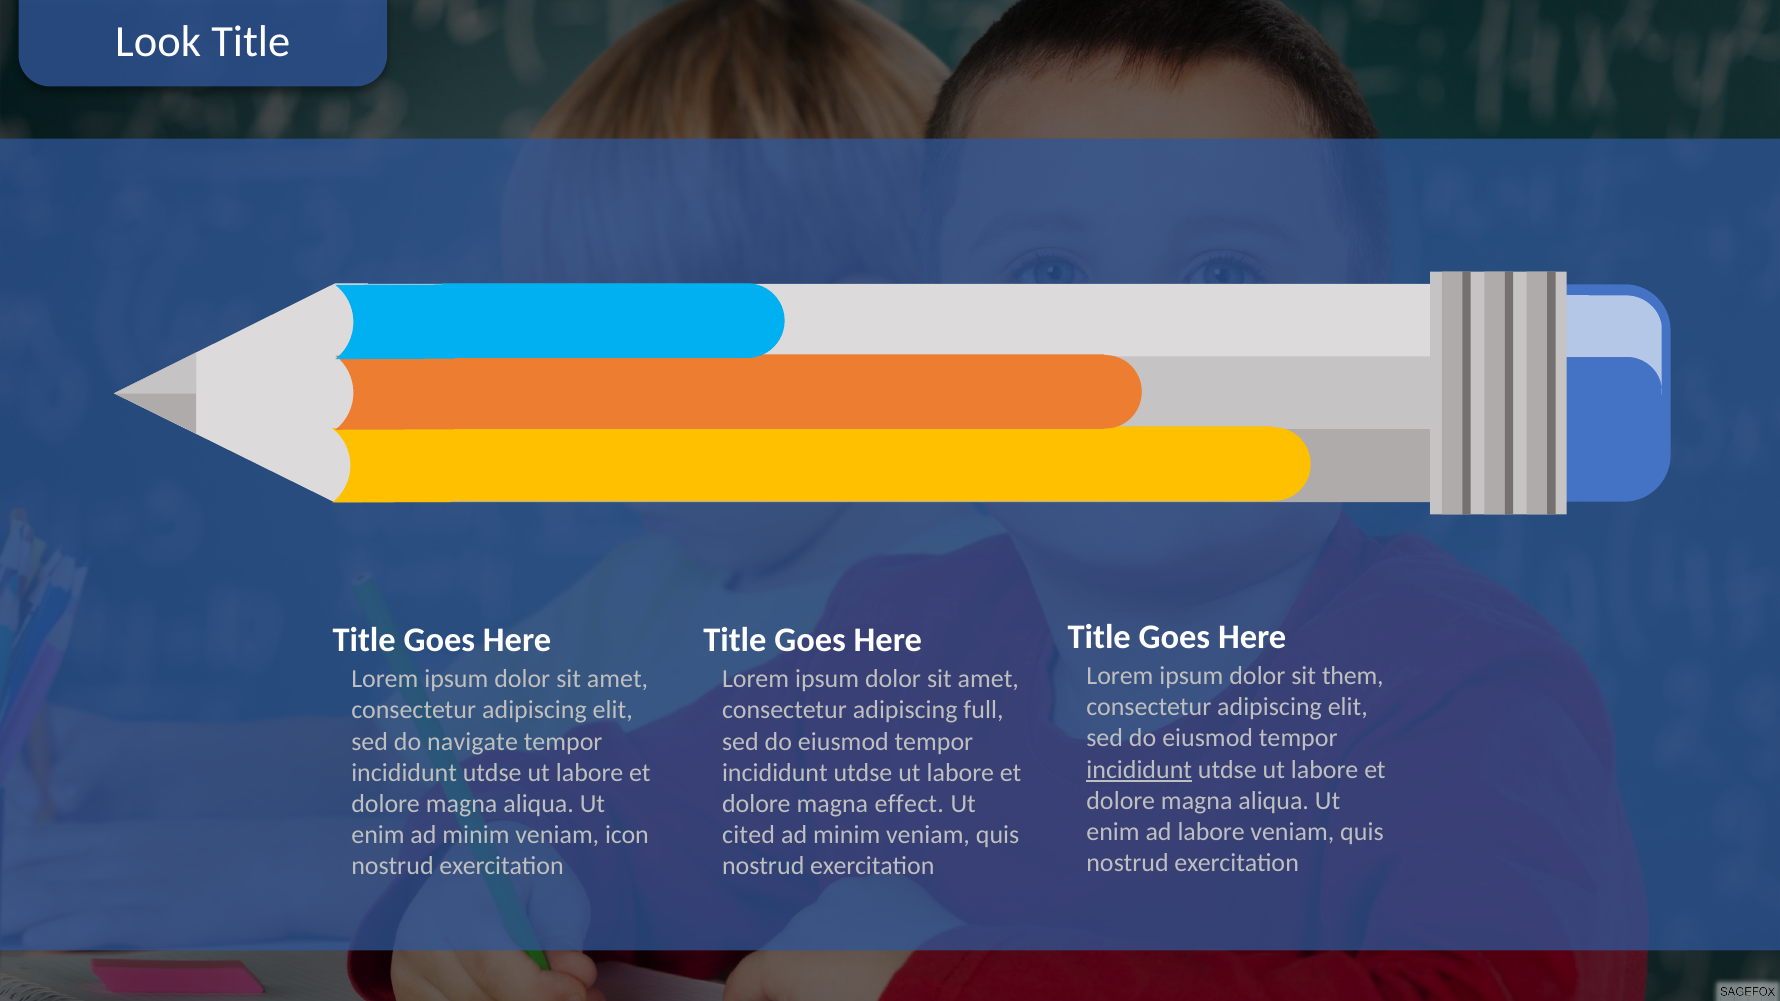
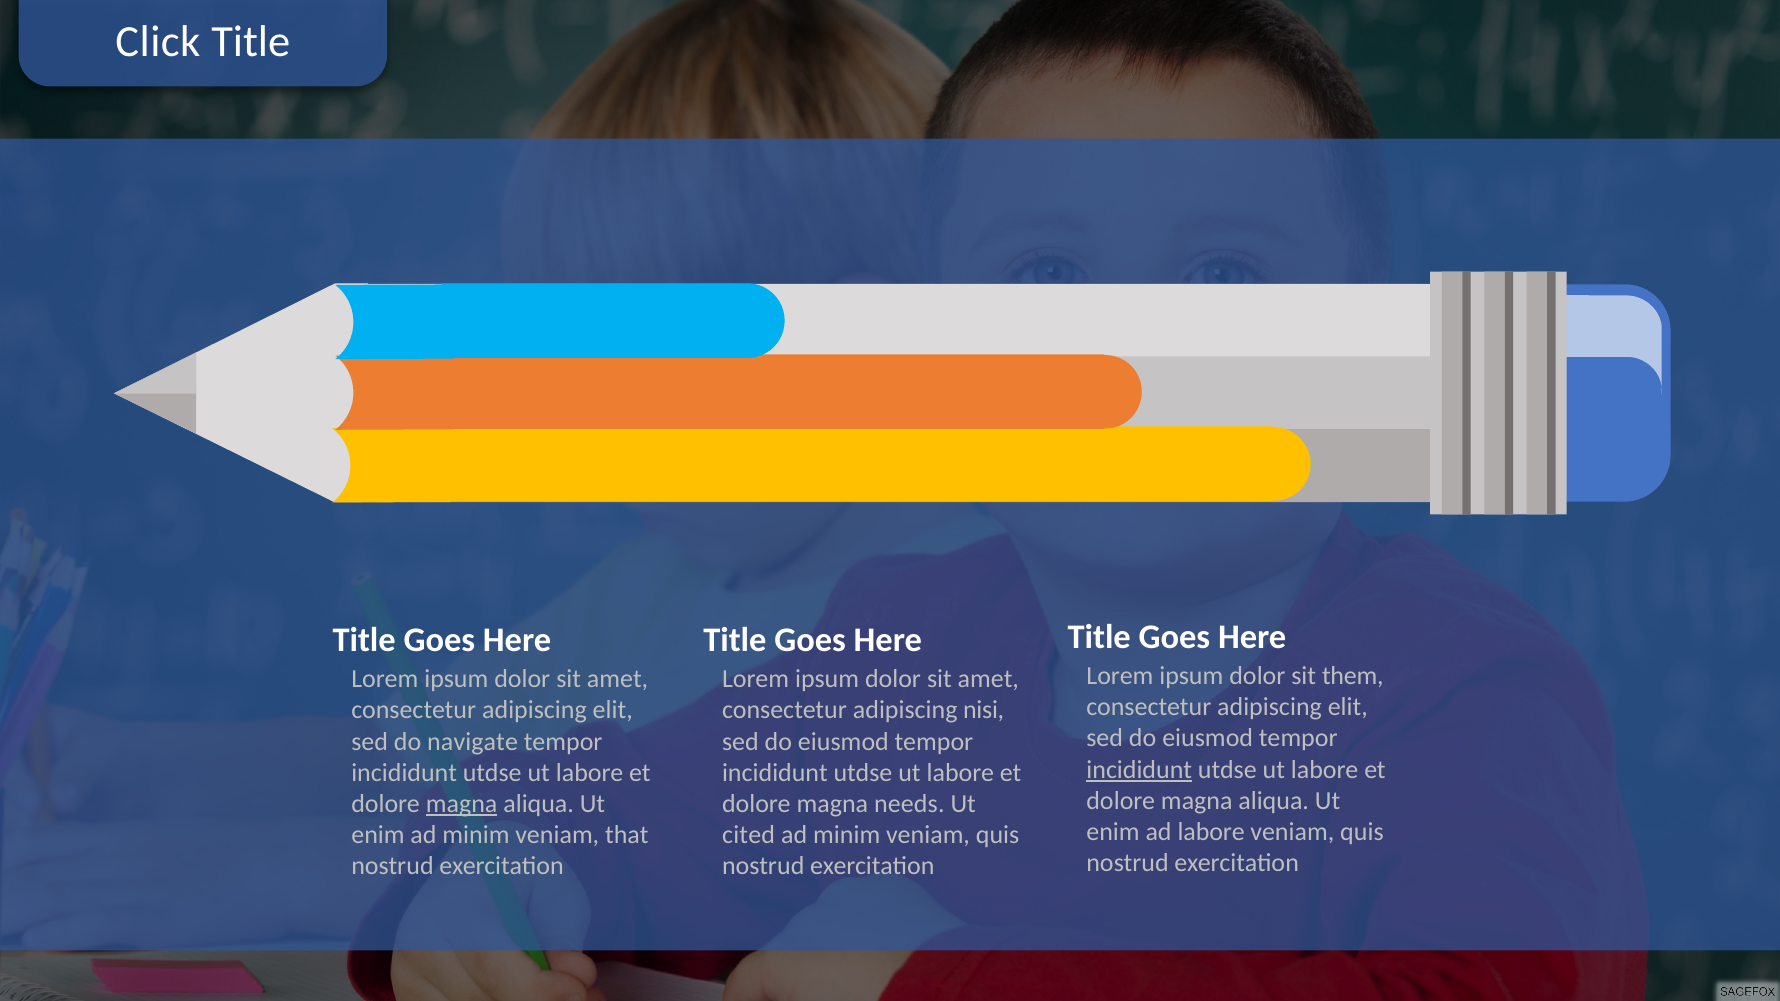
Look: Look -> Click
full: full -> nisi
magna at (462, 804) underline: none -> present
effect: effect -> needs
icon: icon -> that
